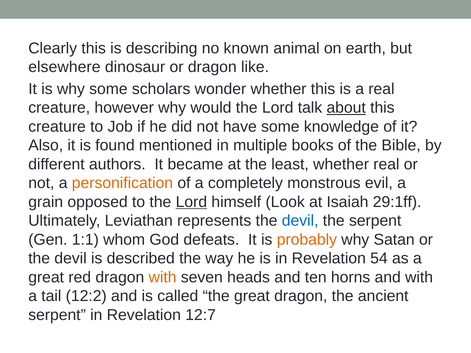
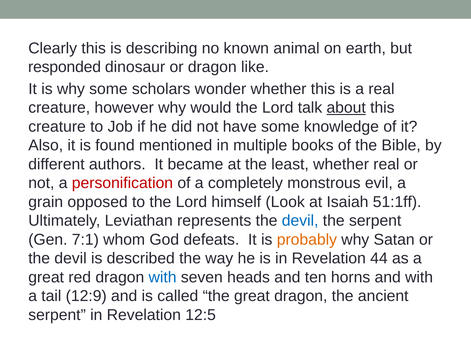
elsewhere: elsewhere -> responded
personification colour: orange -> red
Lord at (191, 202) underline: present -> none
29:1ff: 29:1ff -> 51:1ff
1:1: 1:1 -> 7:1
54: 54 -> 44
with at (163, 277) colour: orange -> blue
12:2: 12:2 -> 12:9
12:7: 12:7 -> 12:5
